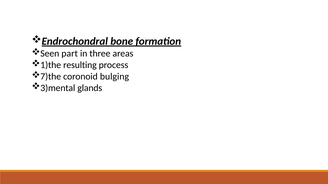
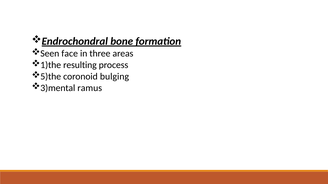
part: part -> face
7)the: 7)the -> 5)the
glands: glands -> ramus
